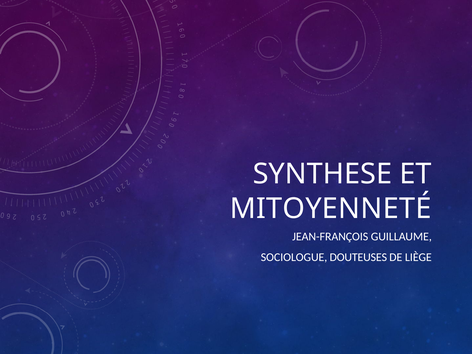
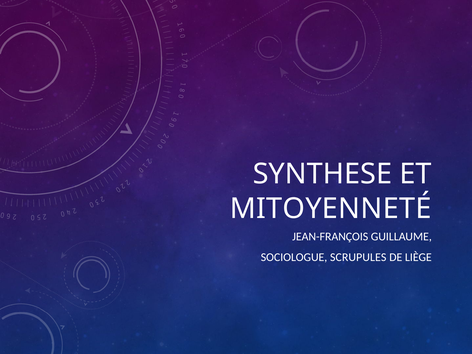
DOUTEUSES: DOUTEUSES -> SCRUPULES
